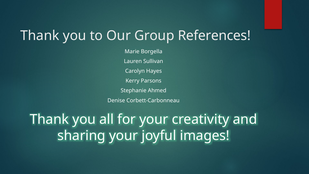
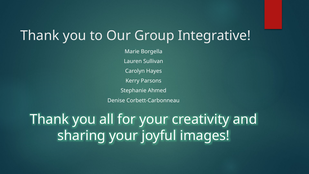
References: References -> Integrative
